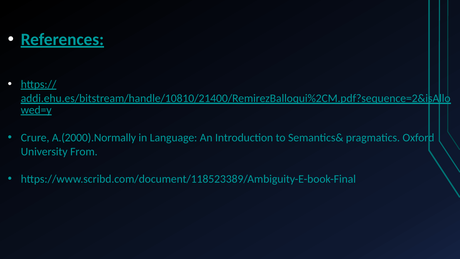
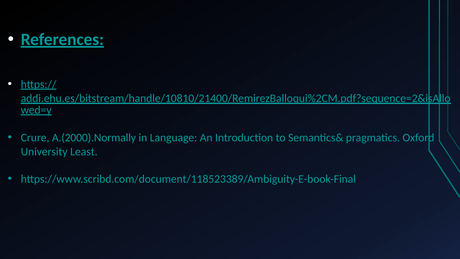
From: From -> Least
